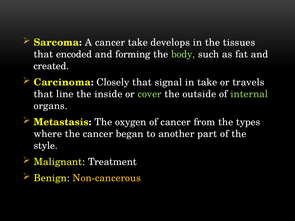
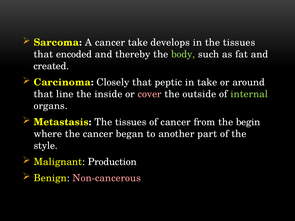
forming: forming -> thereby
signal: signal -> peptic
travels: travels -> around
cover colour: light green -> pink
Metastasis The oxygen: oxygen -> tissues
types: types -> begin
Treatment: Treatment -> Production
Non-cancerous colour: yellow -> pink
